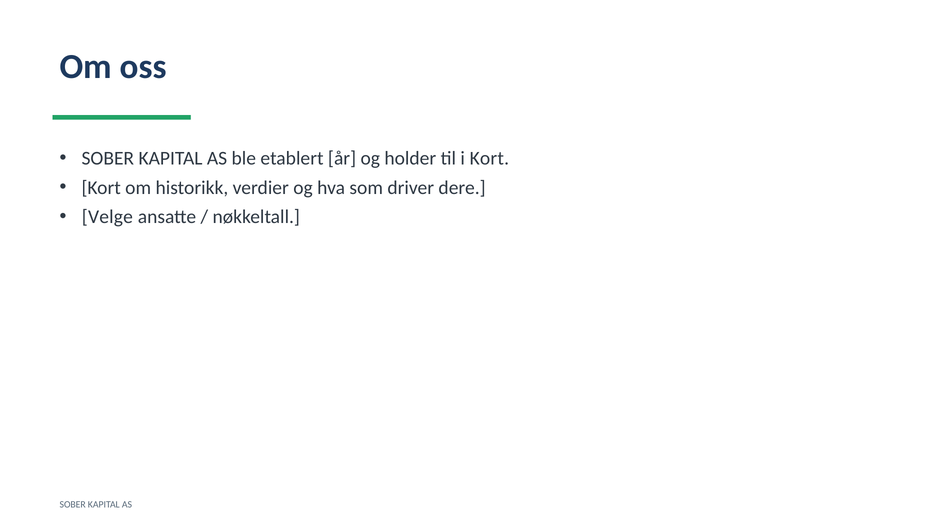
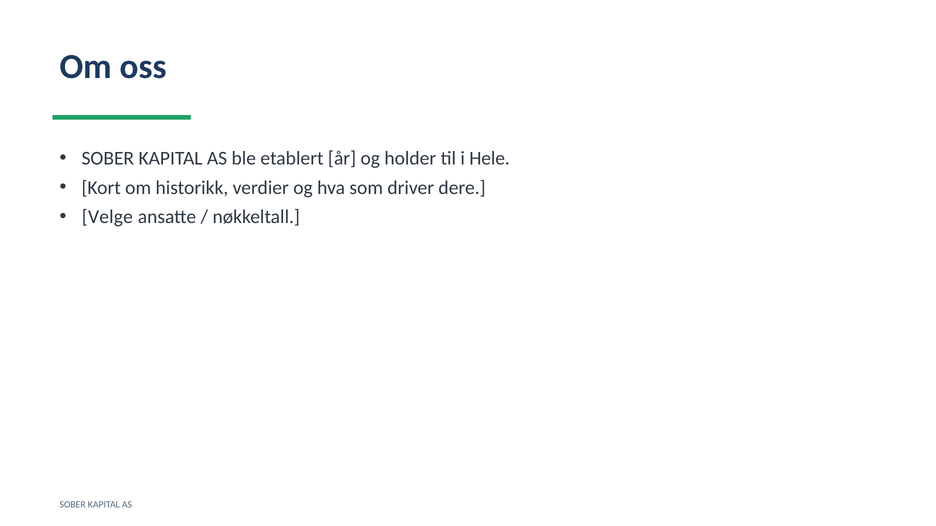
i Kort: Kort -> Hele
